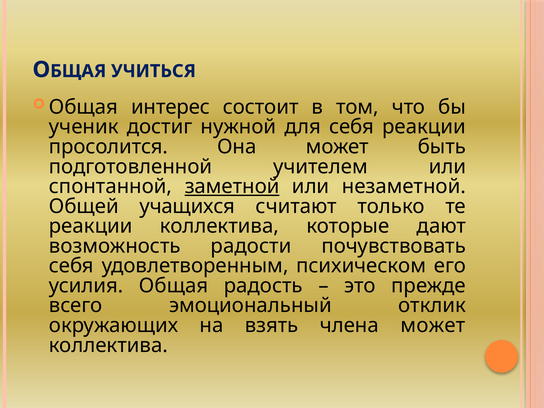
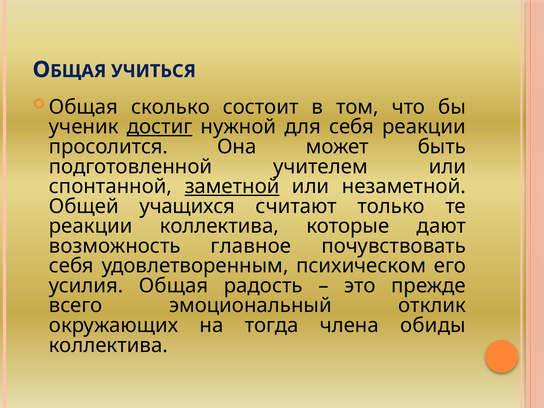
интерес: интерес -> сколько
достиг underline: none -> present
радости: радости -> главное
взять: взять -> тогда
члена может: может -> обиды
